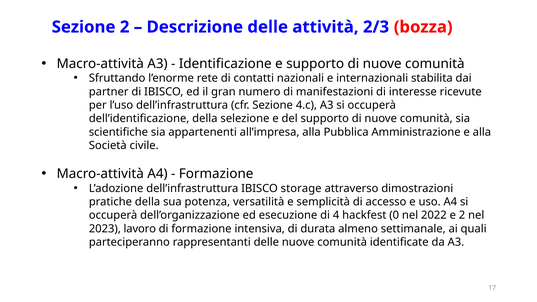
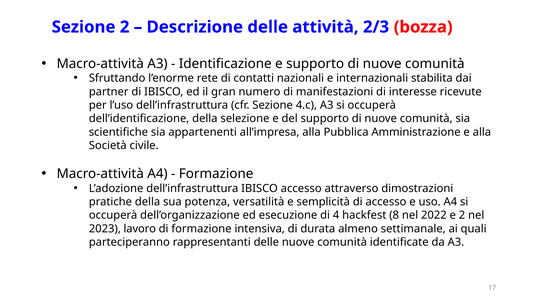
IBISCO storage: storage -> accesso
0: 0 -> 8
